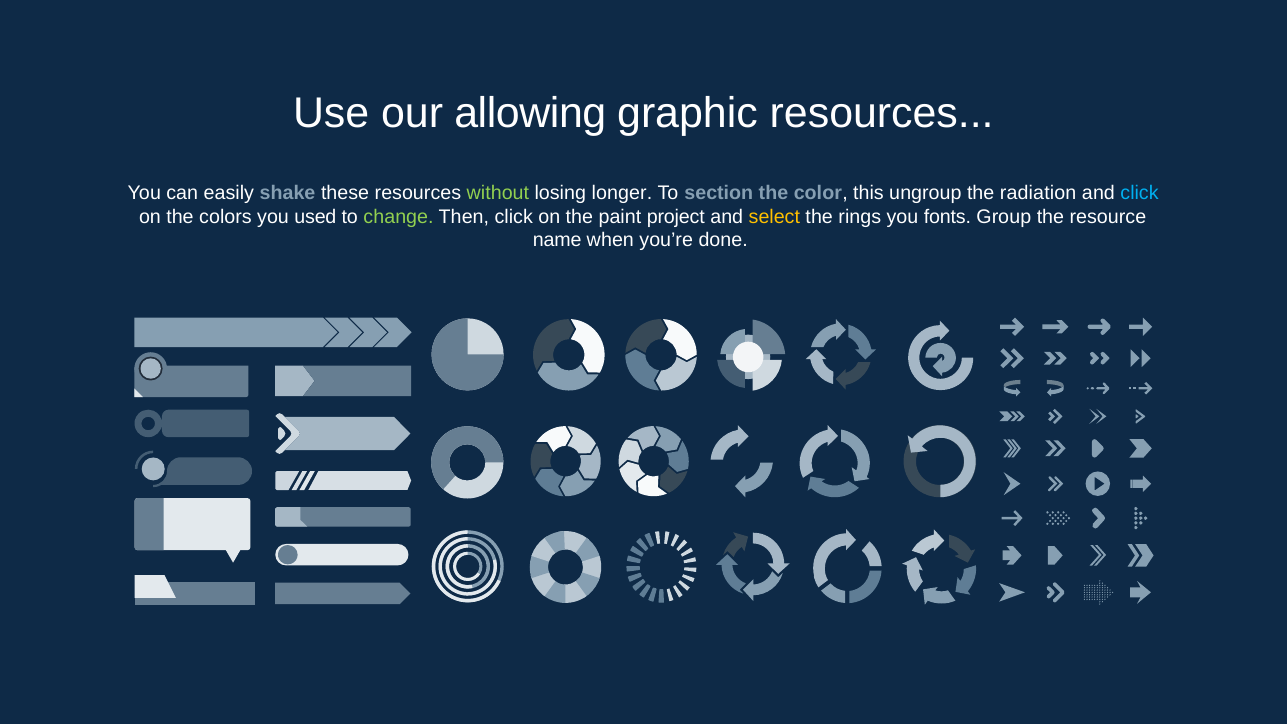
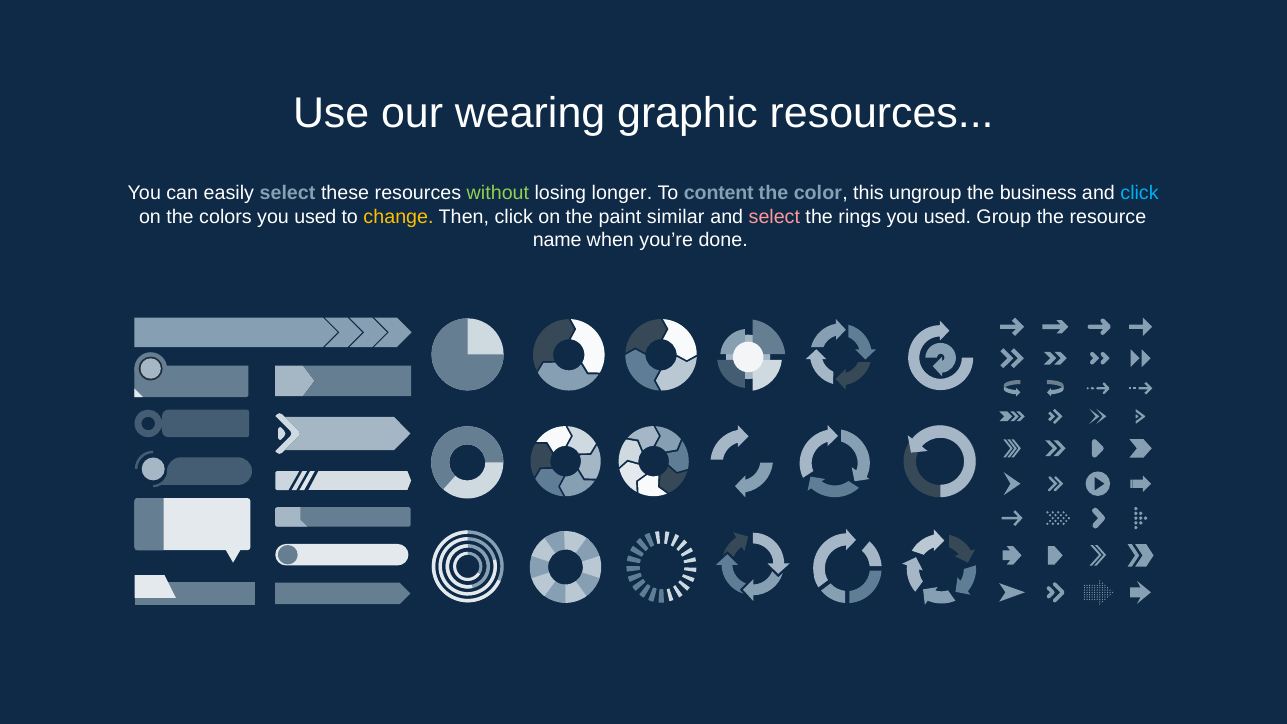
allowing: allowing -> wearing
easily shake: shake -> select
section: section -> content
radiation: radiation -> business
change colour: light green -> yellow
project: project -> similar
select at (774, 217) colour: yellow -> pink
fonts at (947, 217): fonts -> used
